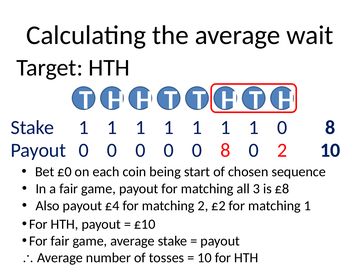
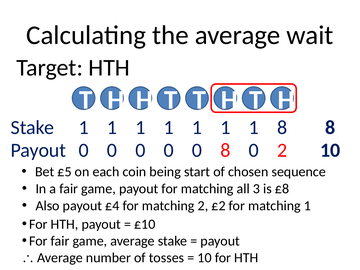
1 0: 0 -> 8
£0: £0 -> £5
